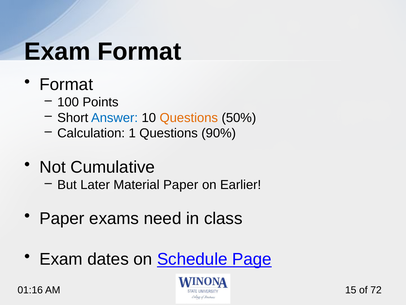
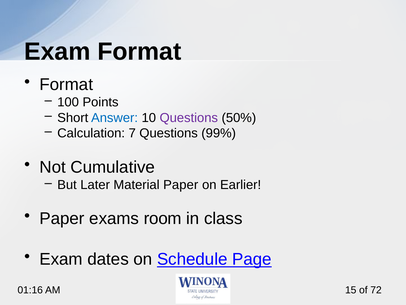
Questions at (189, 118) colour: orange -> purple
1: 1 -> 7
90%: 90% -> 99%
need: need -> room
